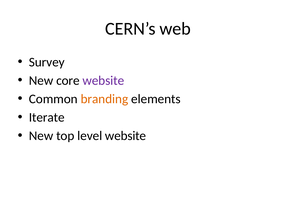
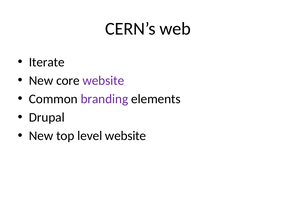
Survey: Survey -> Iterate
branding colour: orange -> purple
Iterate: Iterate -> Drupal
